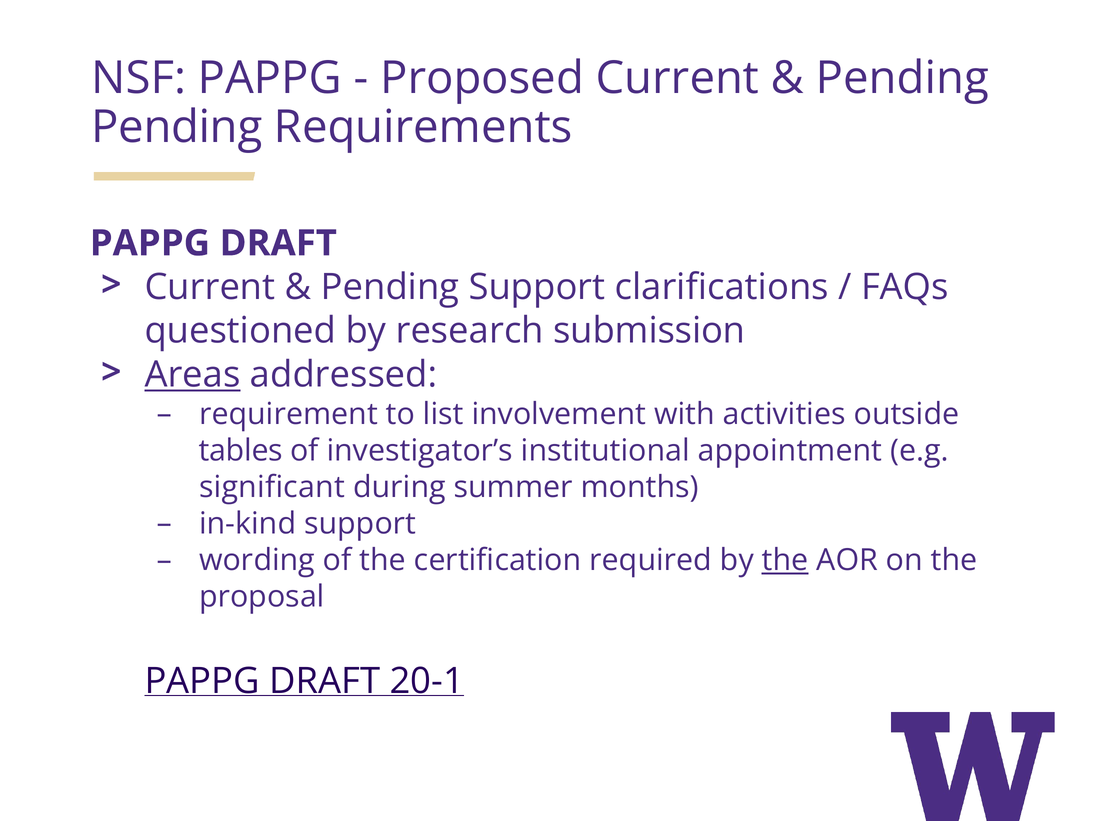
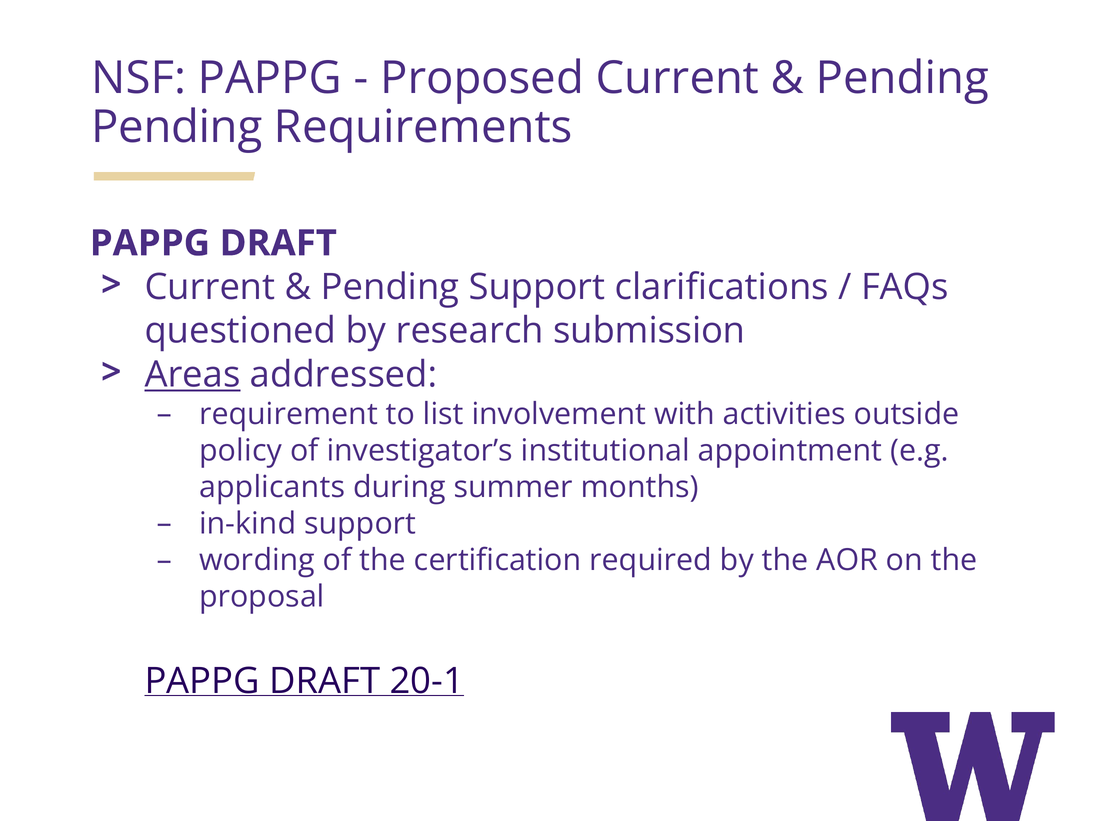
tables: tables -> policy
significant: significant -> applicants
the at (785, 560) underline: present -> none
